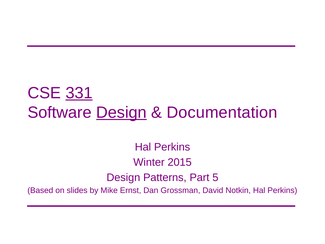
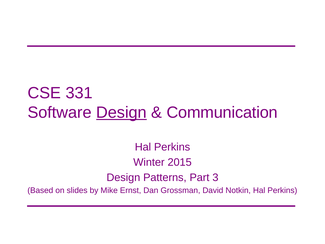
331 underline: present -> none
Documentation: Documentation -> Communication
5: 5 -> 3
